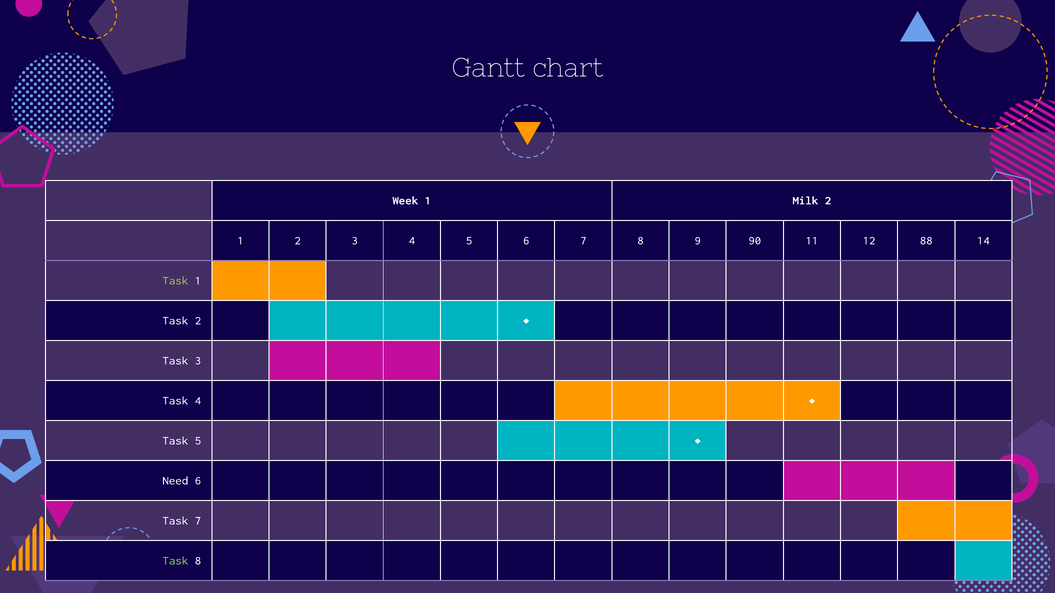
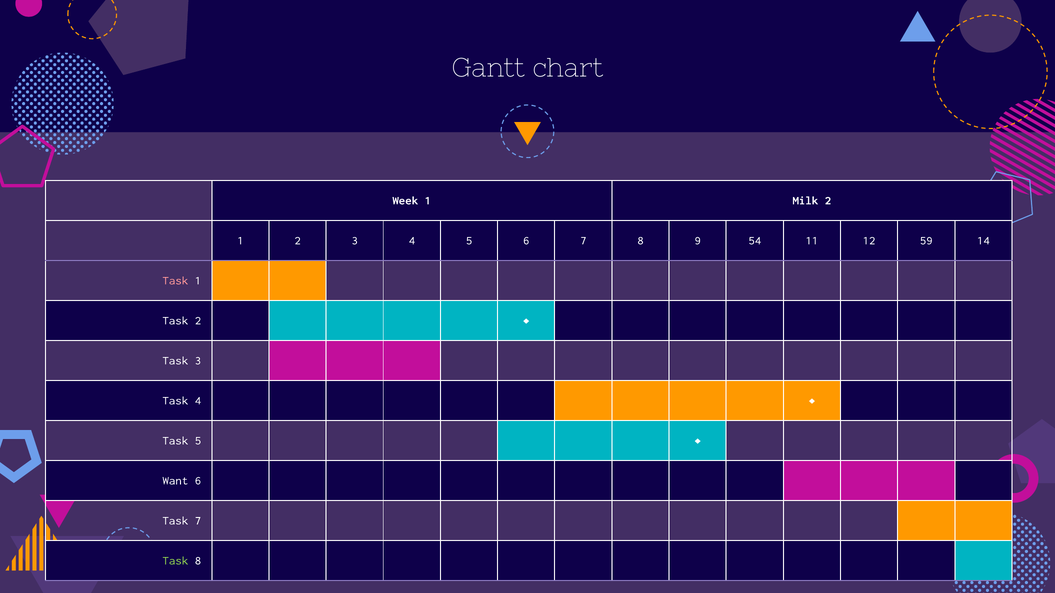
90: 90 -> 54
88: 88 -> 59
Task at (175, 281) colour: light green -> pink
Need: Need -> Want
